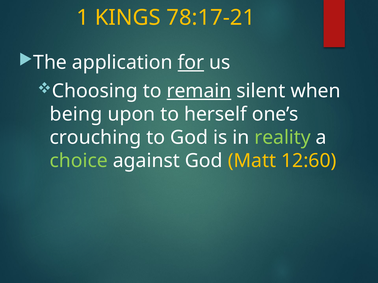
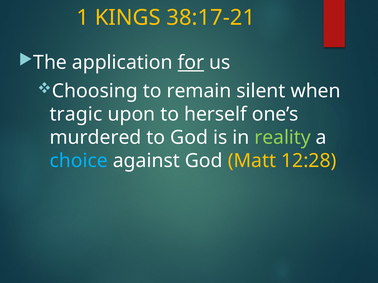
78:17-21: 78:17-21 -> 38:17-21
remain underline: present -> none
being: being -> tragic
crouching: crouching -> murdered
choice colour: light green -> light blue
12:60: 12:60 -> 12:28
